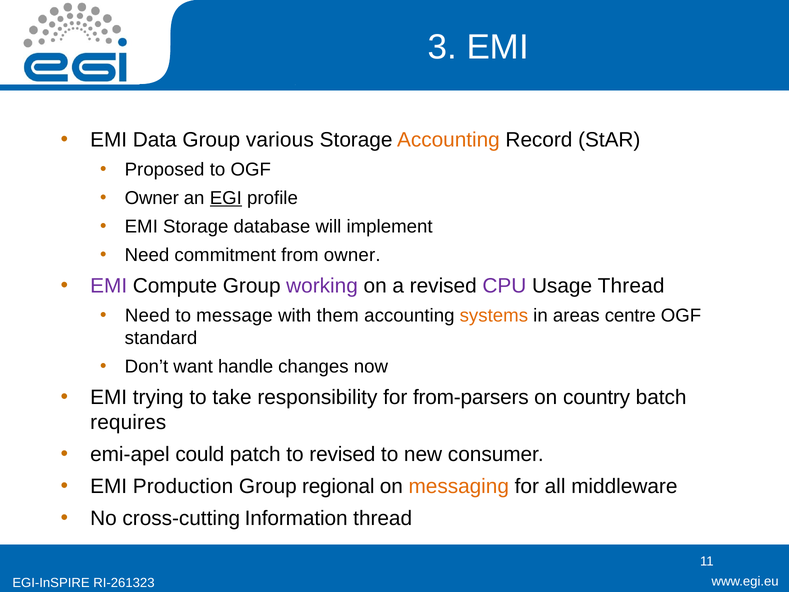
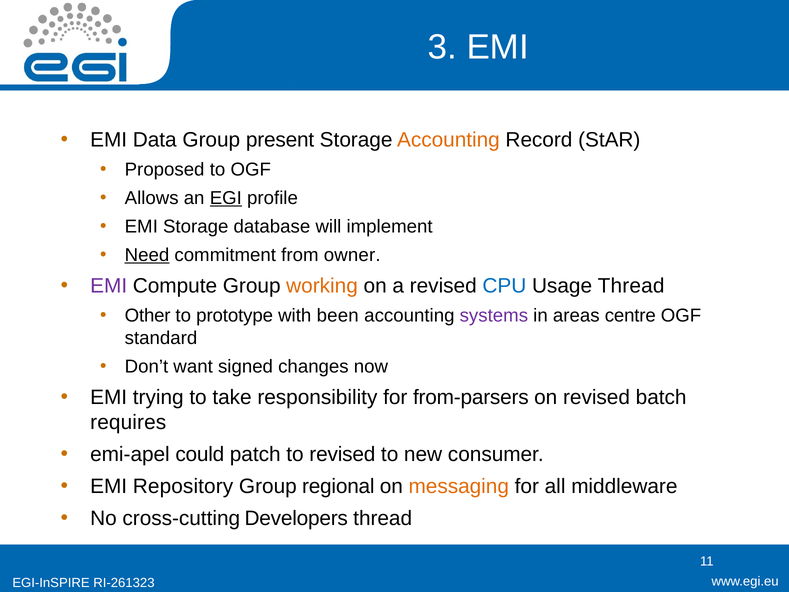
various: various -> present
Owner at (152, 198): Owner -> Allows
Need at (147, 255) underline: none -> present
working colour: purple -> orange
CPU colour: purple -> blue
Need at (147, 316): Need -> Other
message: message -> prototype
them: them -> been
systems colour: orange -> purple
handle: handle -> signed
on country: country -> revised
Production: Production -> Repository
Information: Information -> Developers
